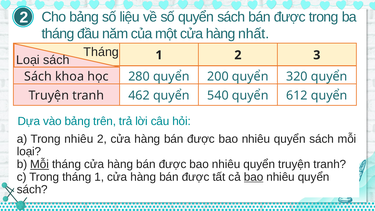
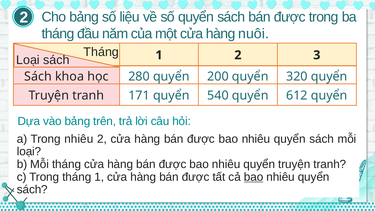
nhất: nhất -> nuôi
462: 462 -> 171
Mỗi at (40, 164) underline: present -> none
